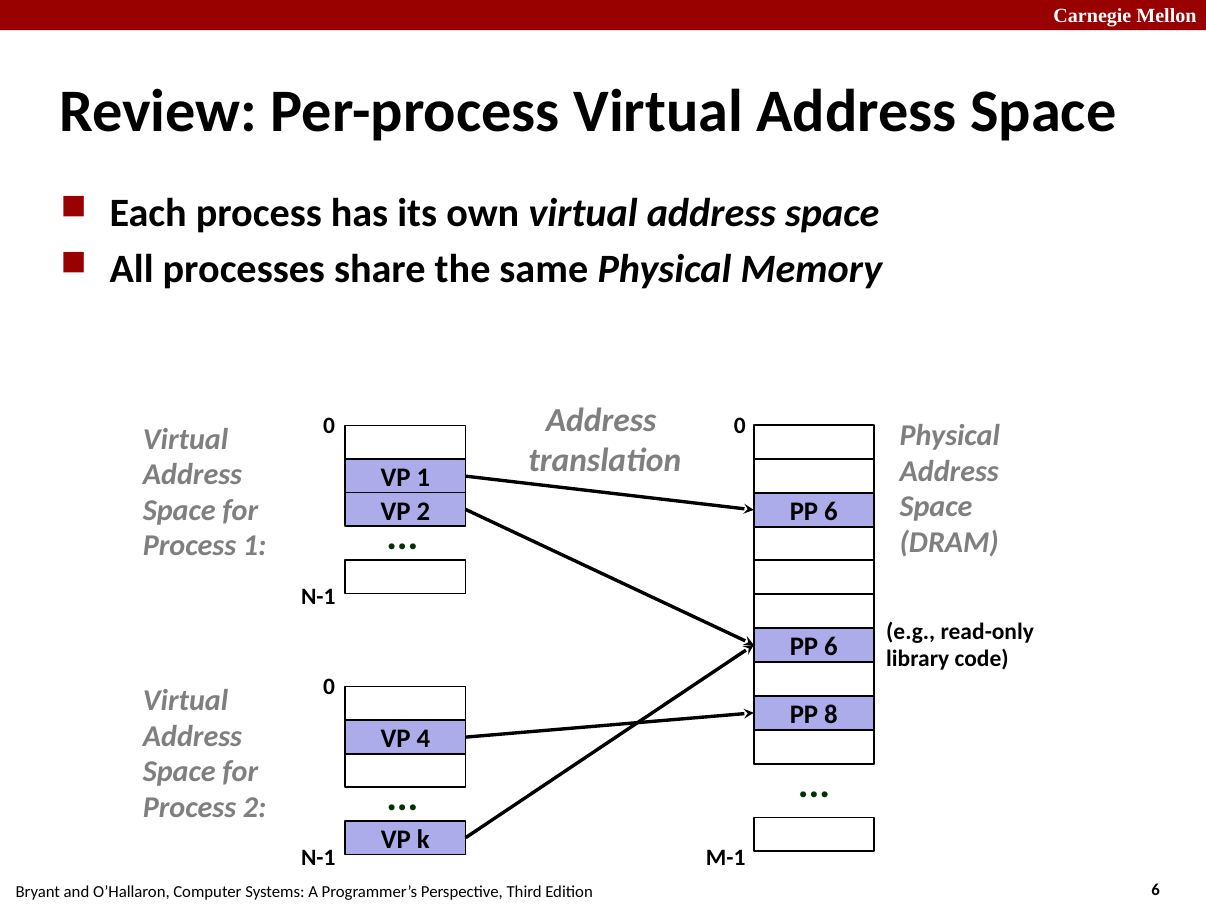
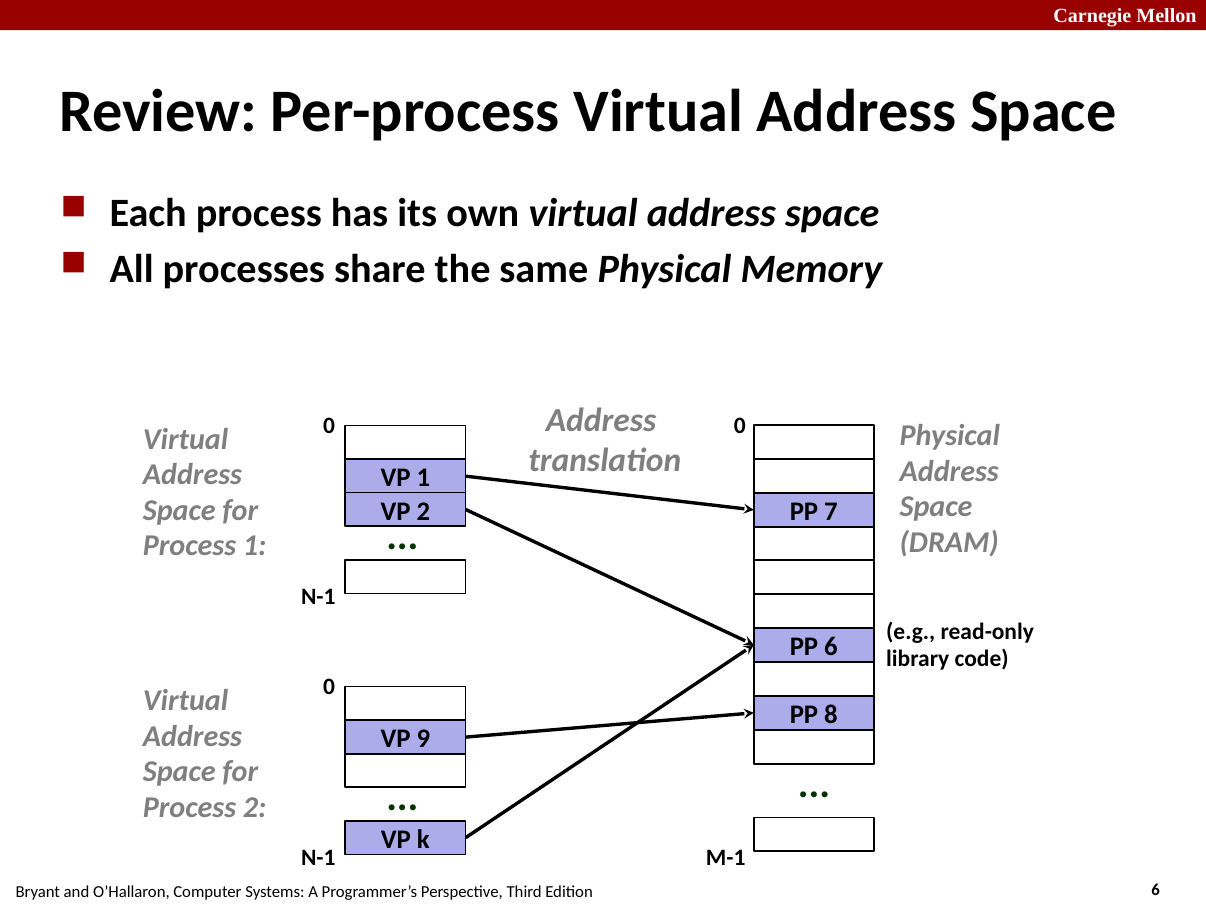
6 at (831, 511): 6 -> 7
4: 4 -> 9
